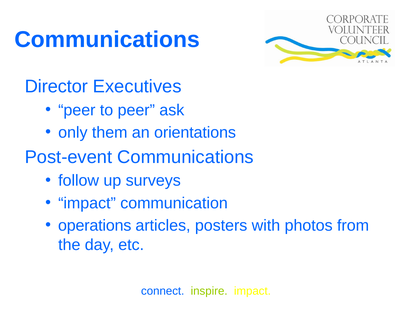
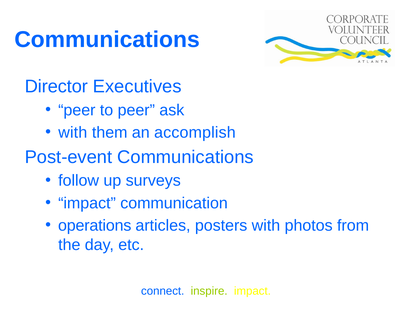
only at (73, 133): only -> with
orientations: orientations -> accomplish
